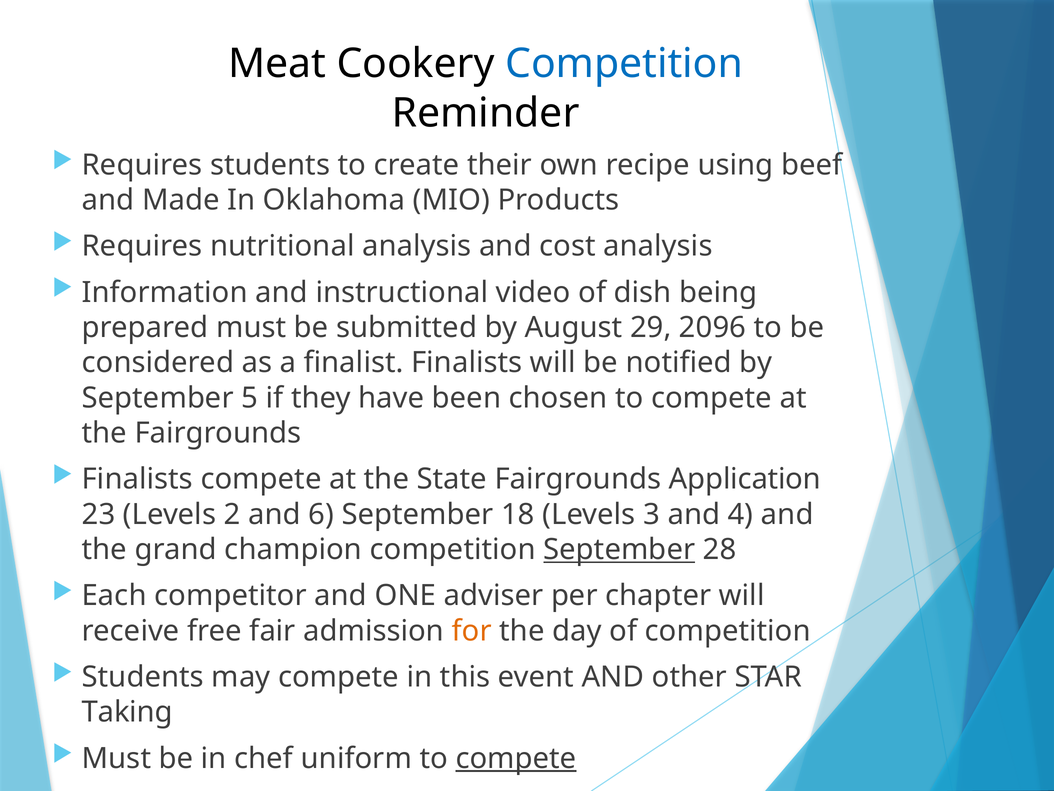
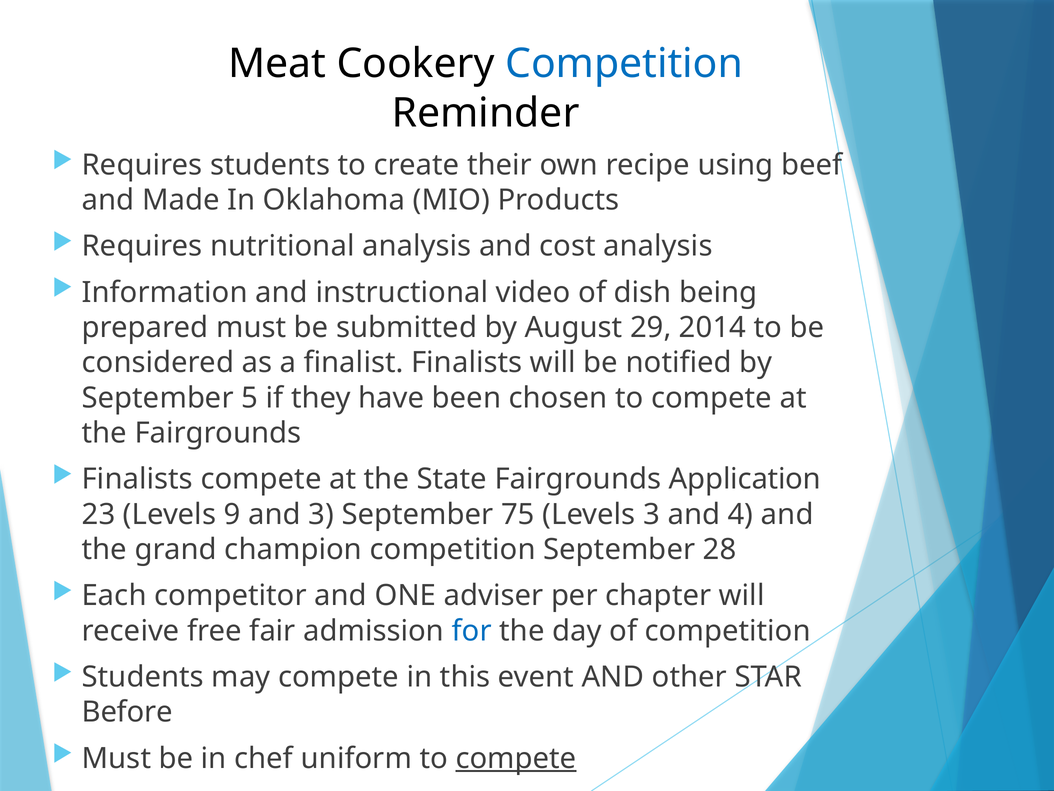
2096: 2096 -> 2014
2: 2 -> 9
and 6: 6 -> 3
18: 18 -> 75
September at (619, 549) underline: present -> none
for colour: orange -> blue
Taking: Taking -> Before
